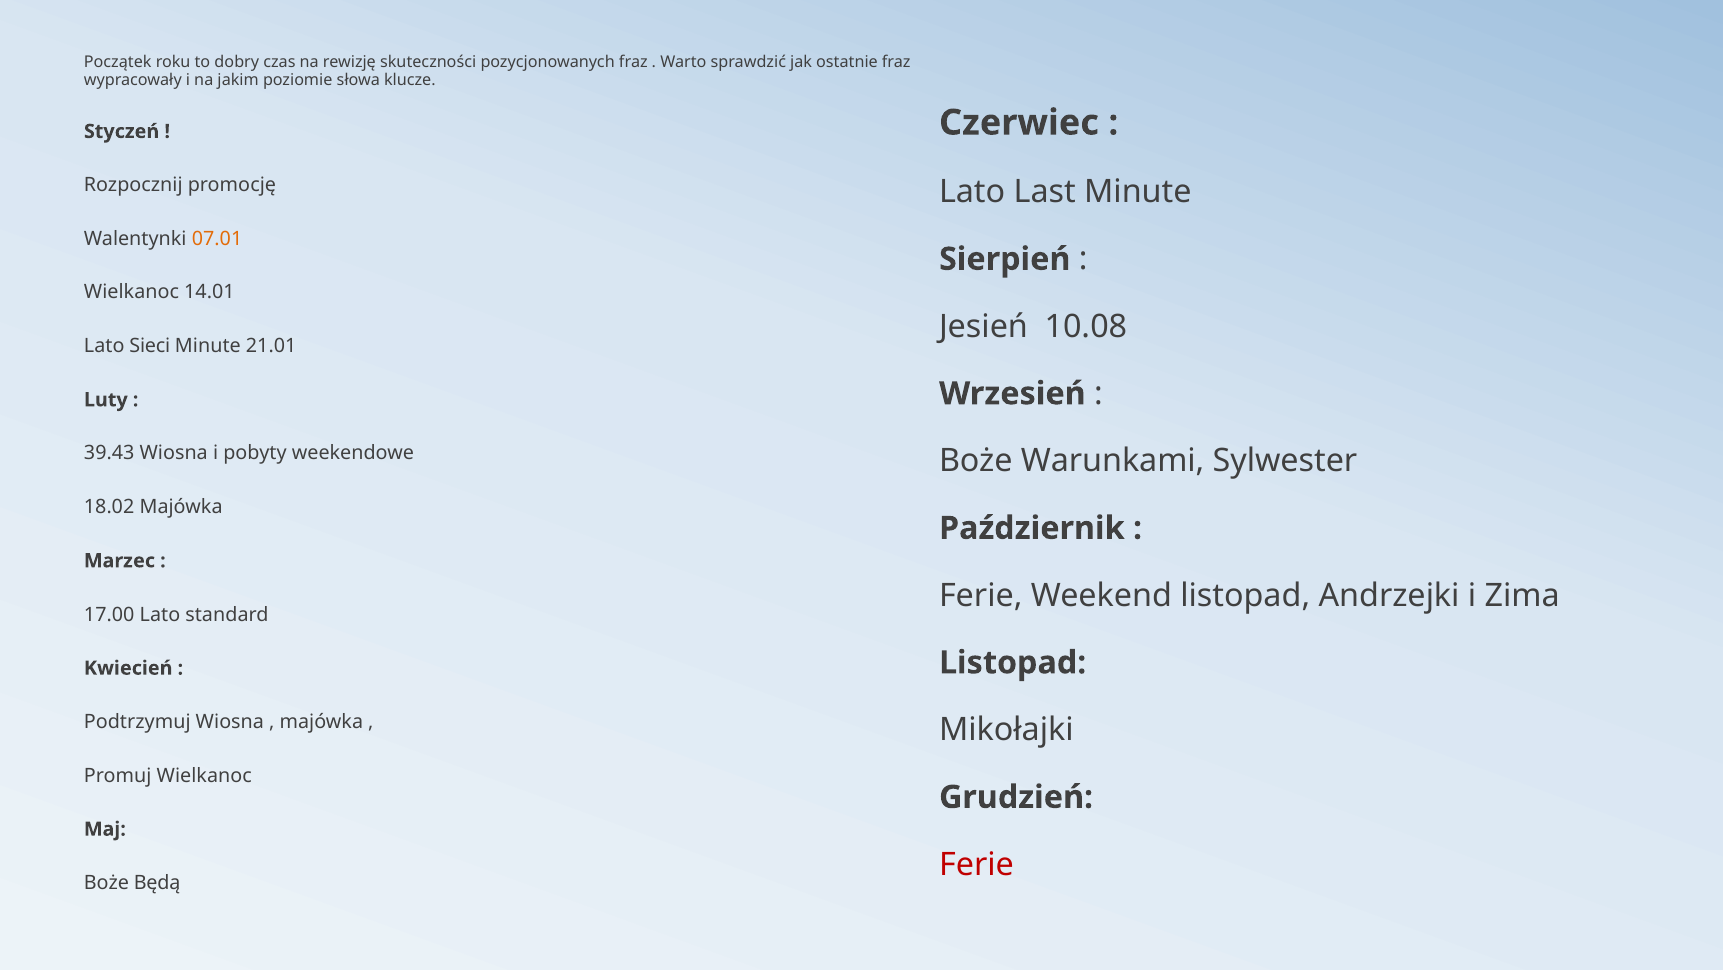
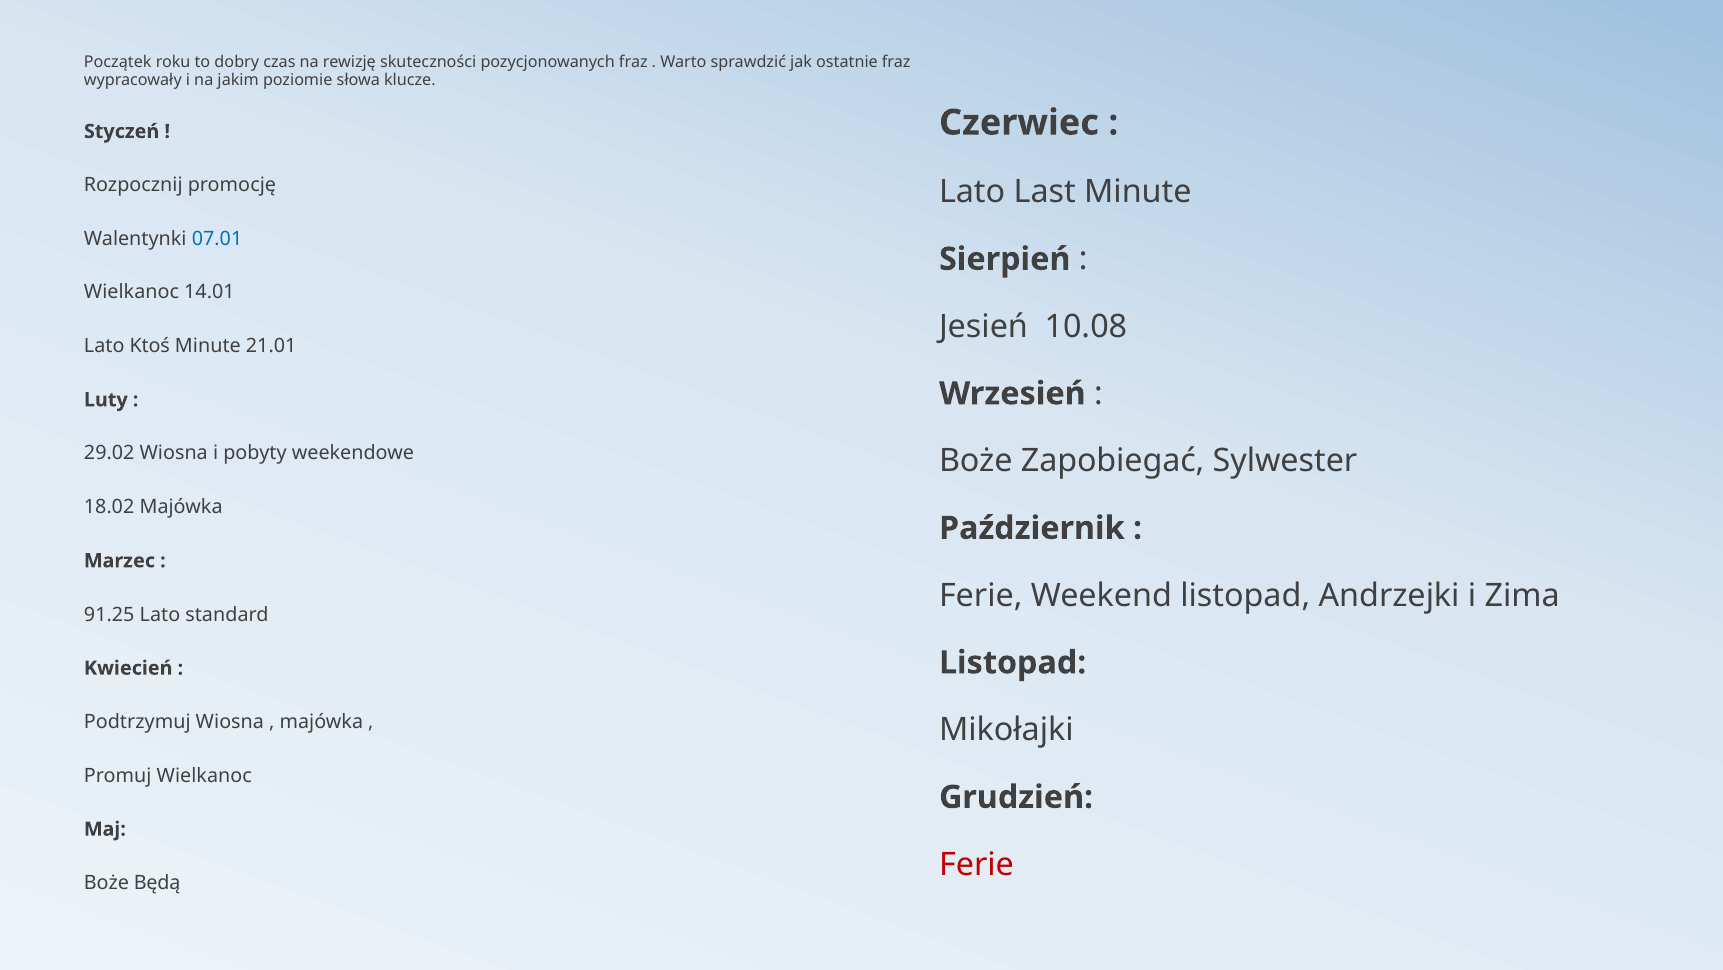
07.01 colour: orange -> blue
Sieci: Sieci -> Ktoś
39.43: 39.43 -> 29.02
Warunkami: Warunkami -> Zapobiegać
17.00: 17.00 -> 91.25
